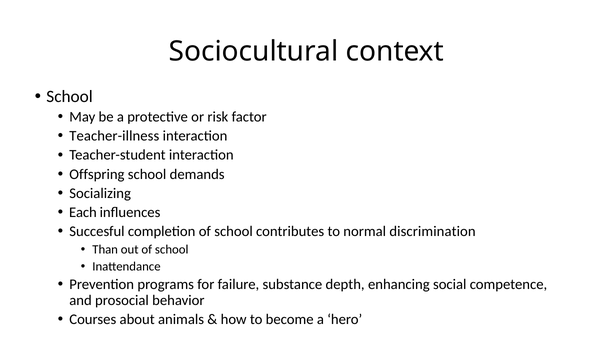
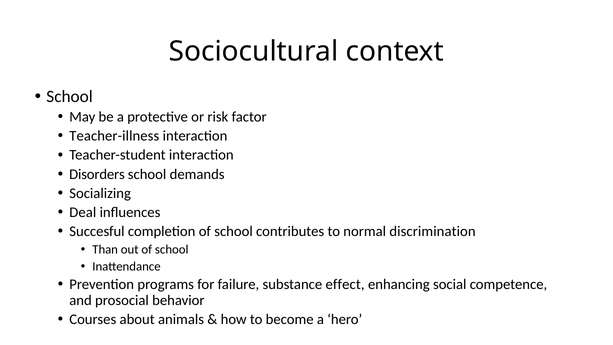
Offspring: Offspring -> Disorders
Each: Each -> Deal
depth: depth -> effect
